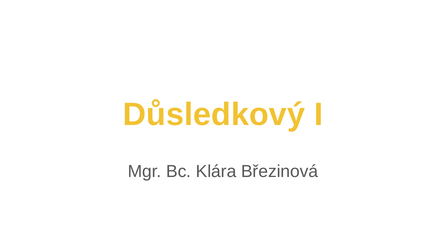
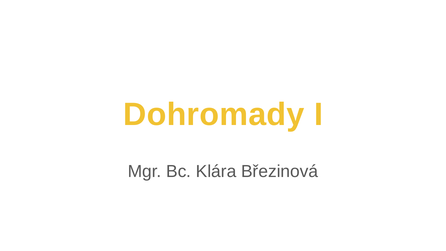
Důsledkový: Důsledkový -> Dohromady
